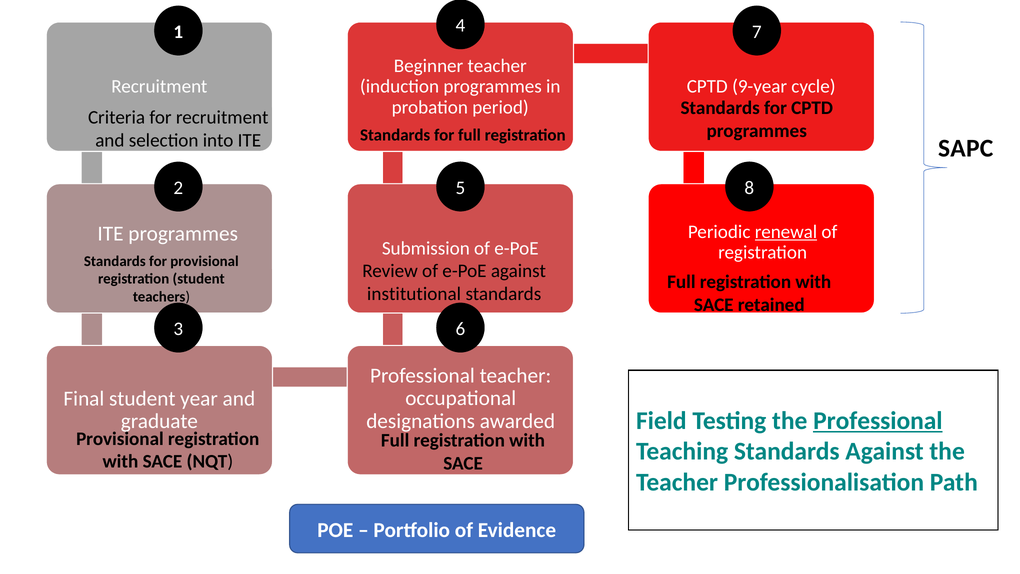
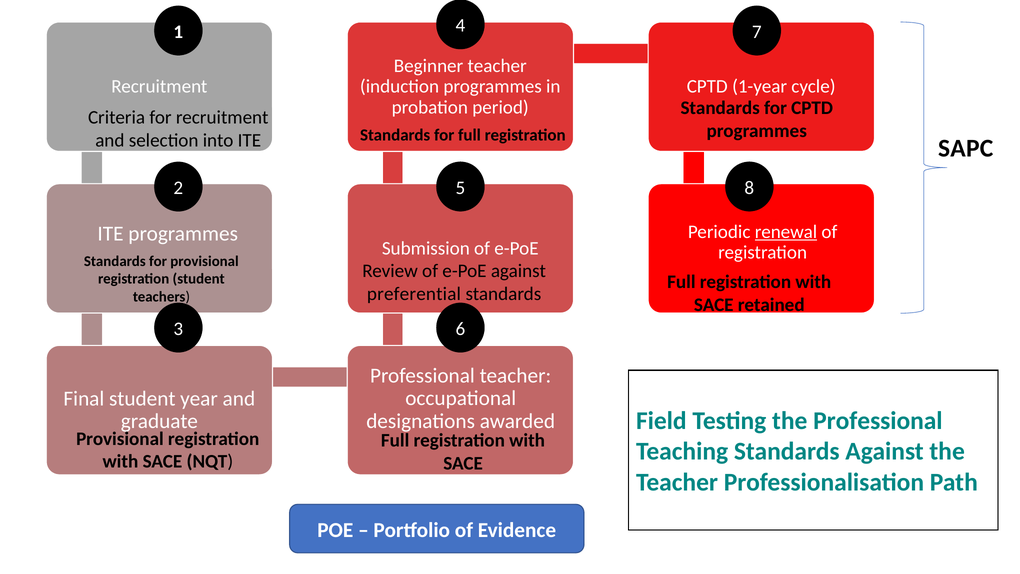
9-year: 9-year -> 1-year
institutional: institutional -> preferential
Professional at (878, 421) underline: present -> none
